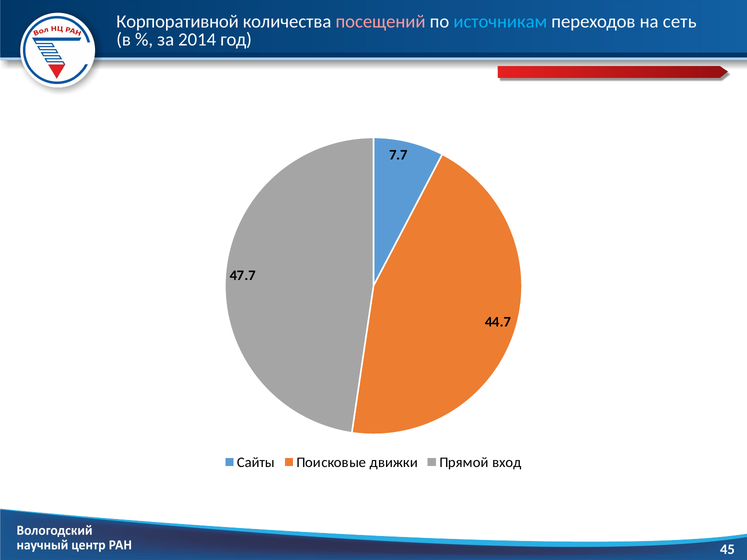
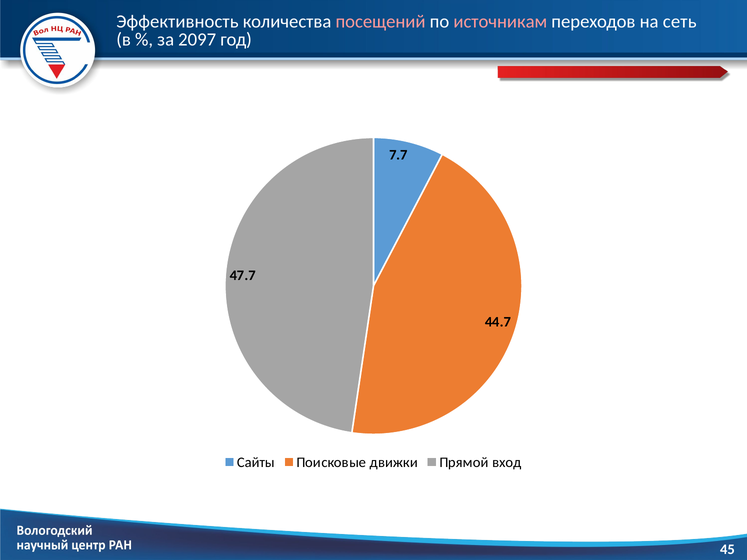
Корпоративной: Корпоративной -> Эффективность
источникам colour: light blue -> pink
2014: 2014 -> 2097
